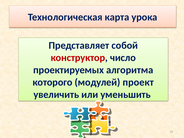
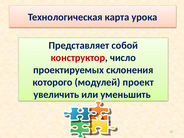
алгоритма: алгоритма -> склонения
